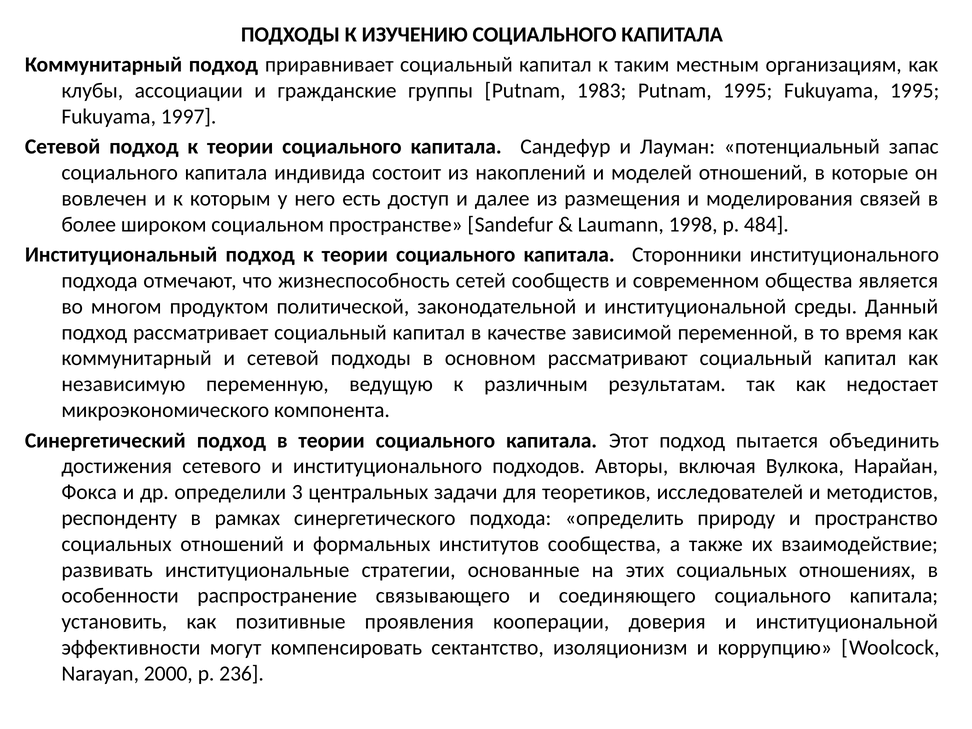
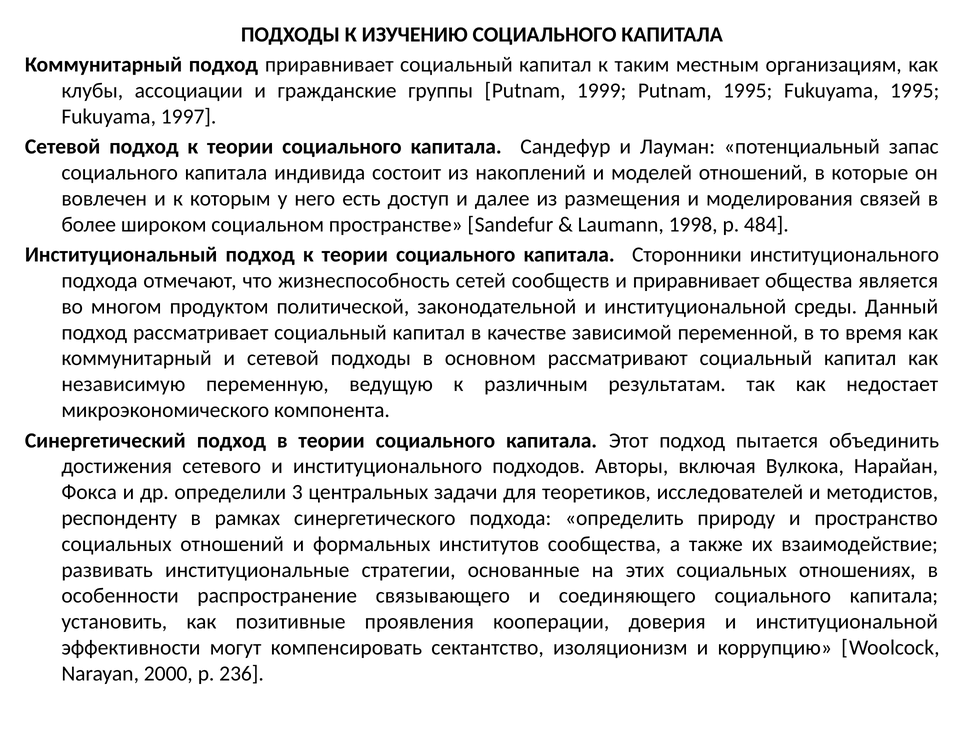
1983: 1983 -> 1999
и современном: современном -> приравнивает
